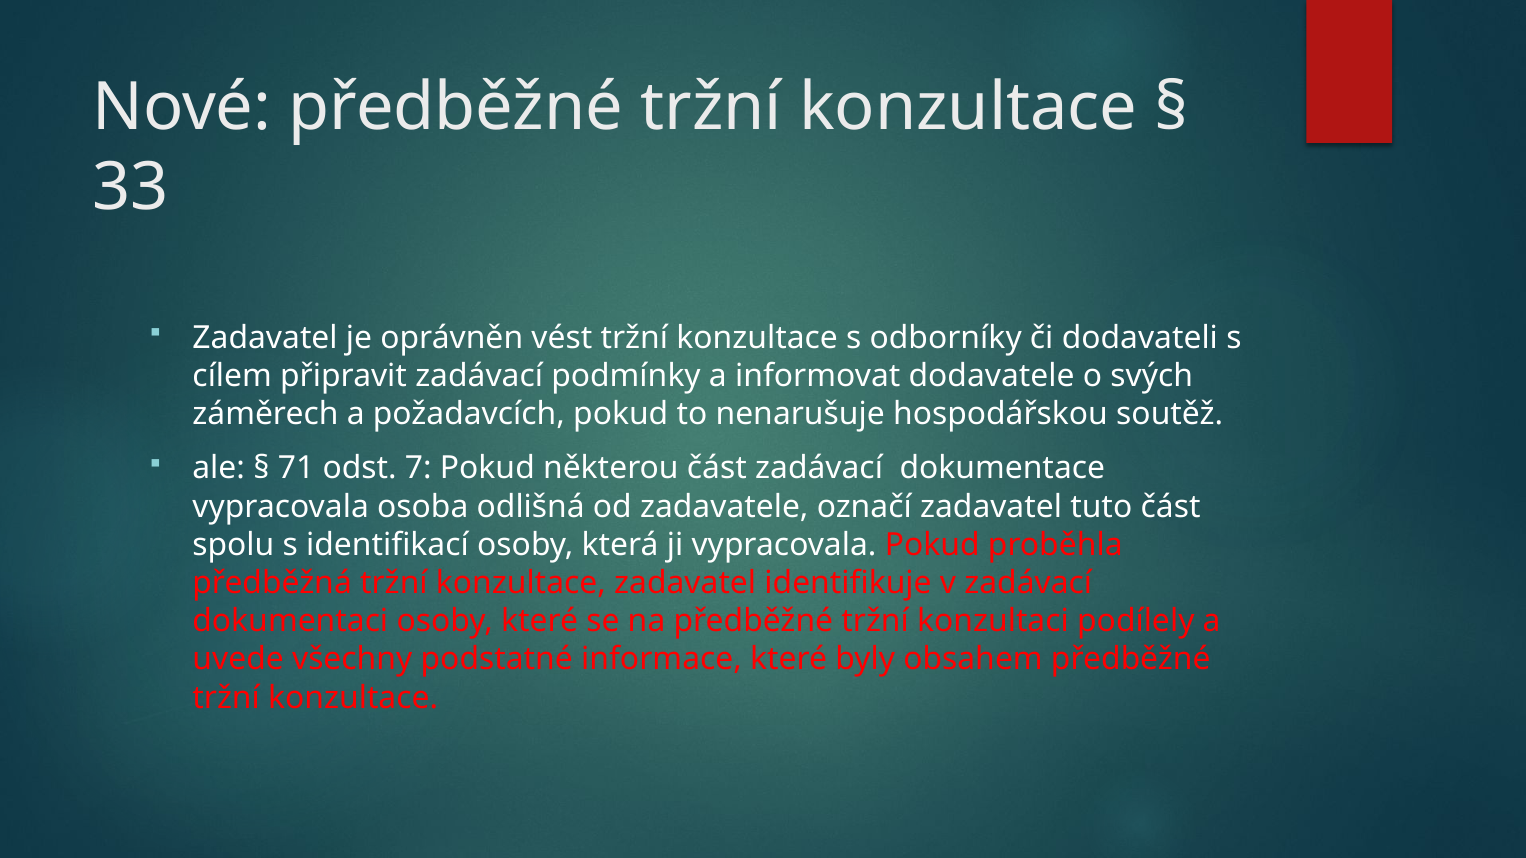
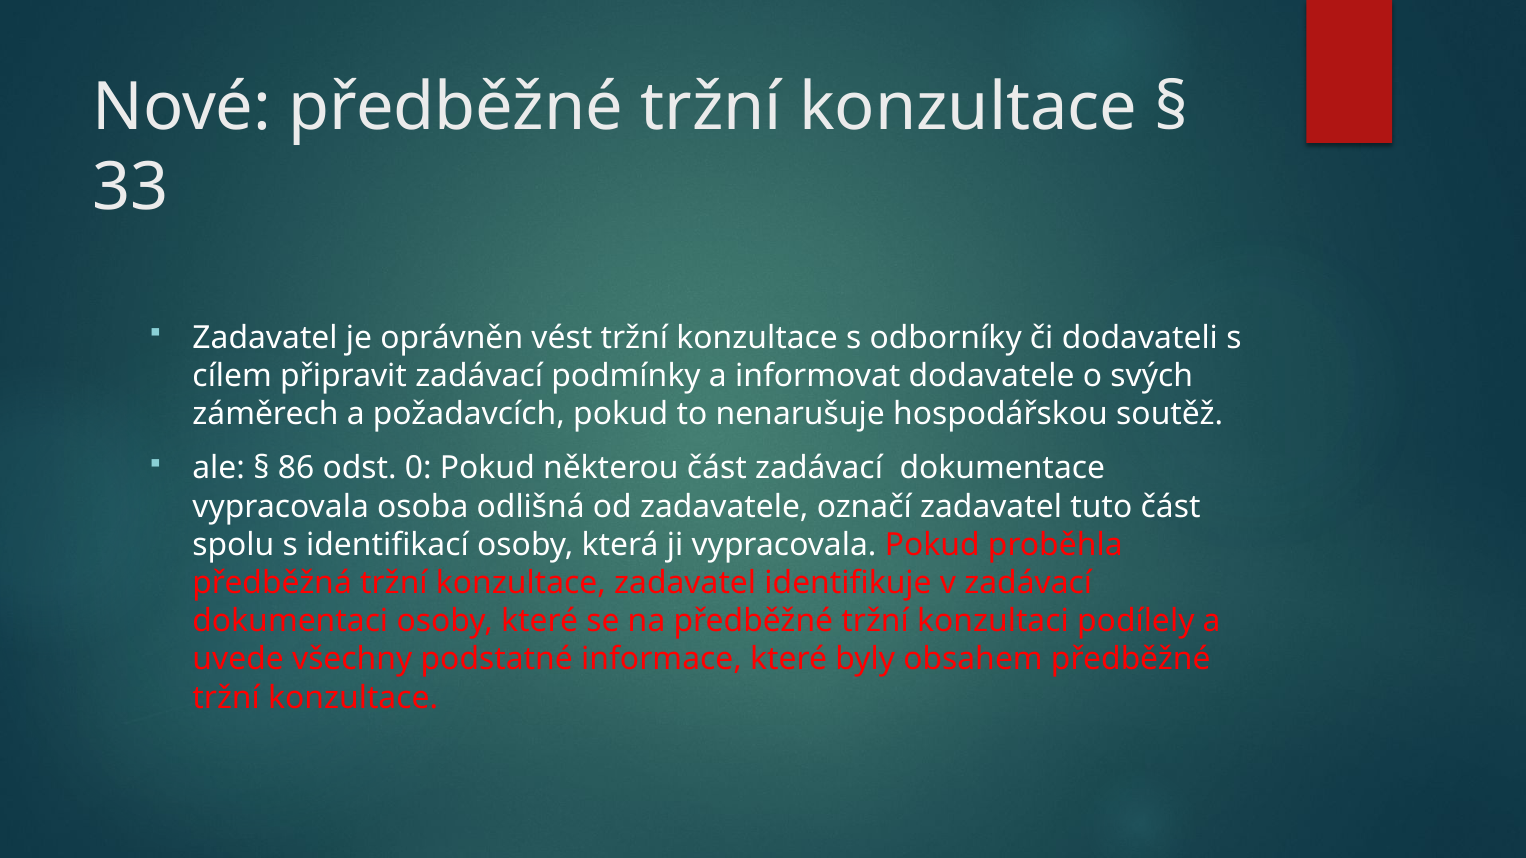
71: 71 -> 86
7: 7 -> 0
